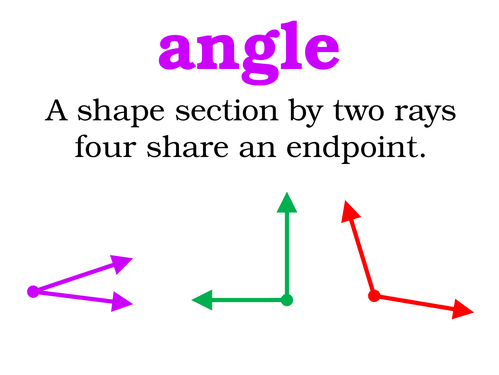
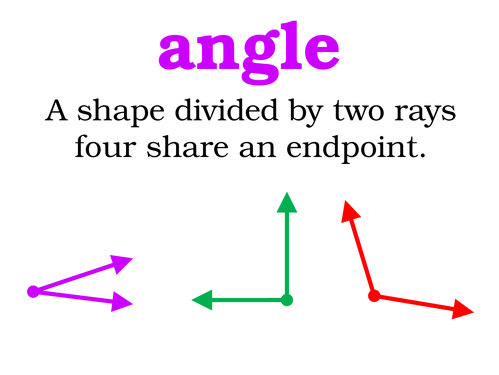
section: section -> divided
